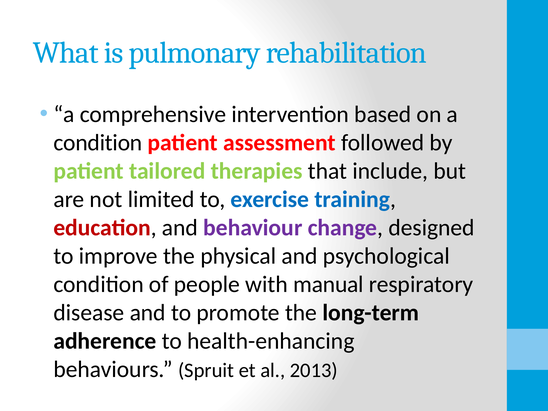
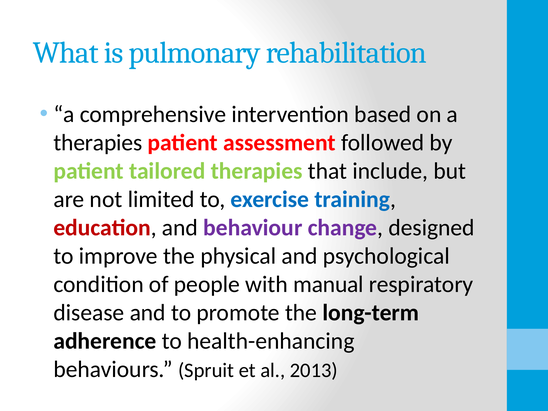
condition at (98, 143): condition -> therapies
